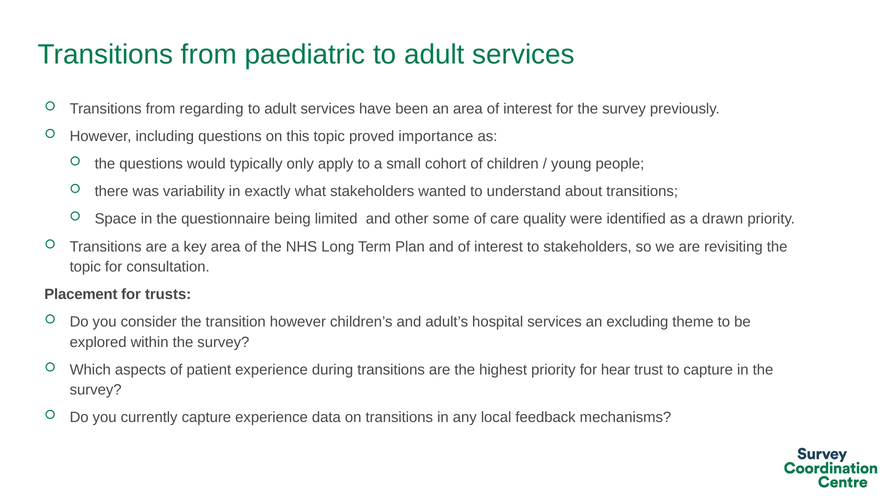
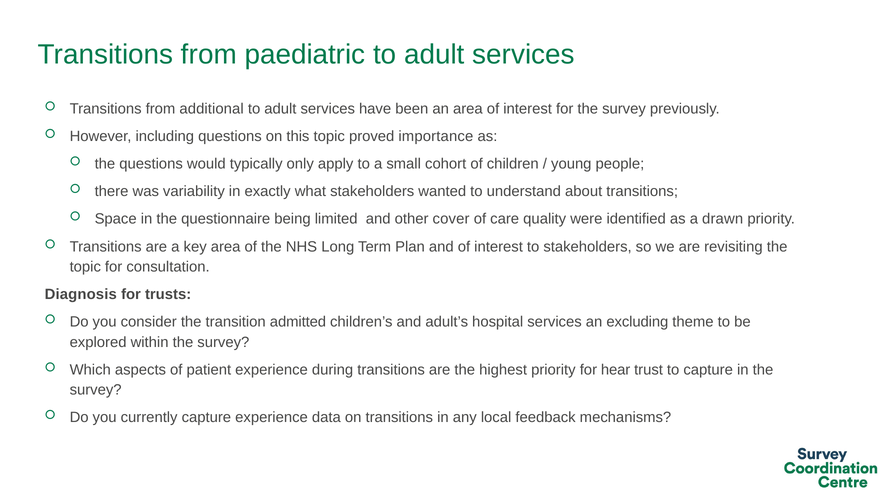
regarding: regarding -> additional
some: some -> cover
Placement: Placement -> Diagnosis
transition however: however -> admitted
